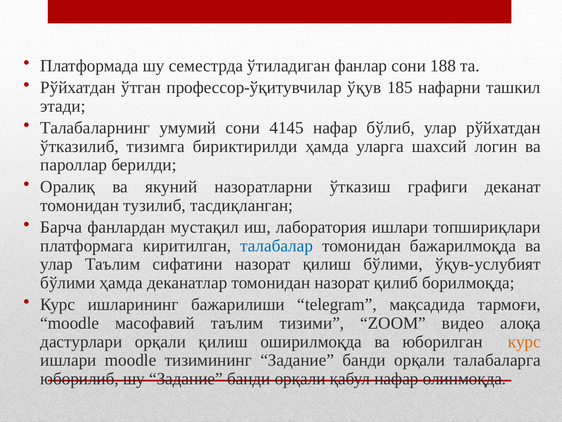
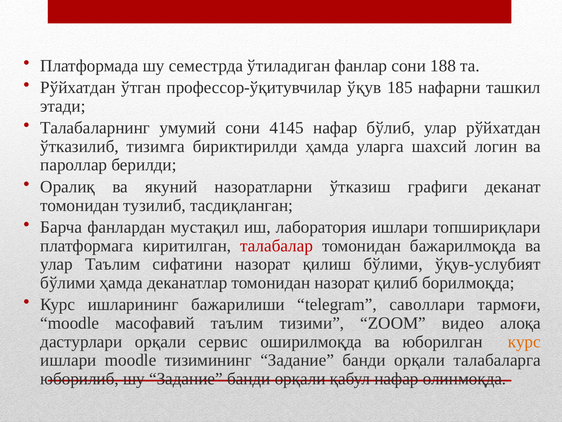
талабалар colour: blue -> red
мақсадида: мақсадида -> саволлари
орқали қилиш: қилиш -> сервис
